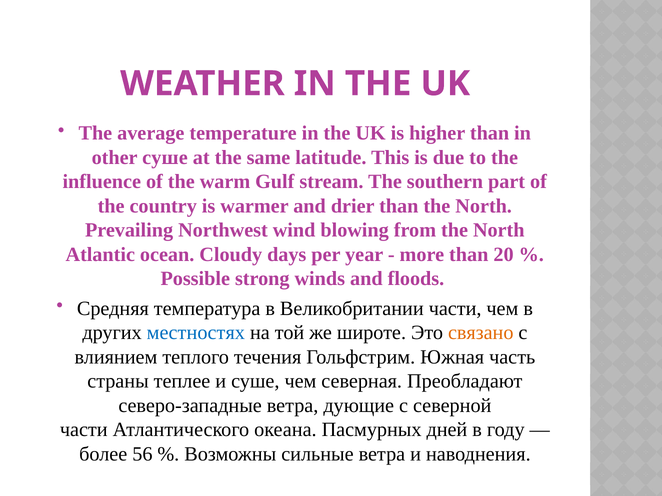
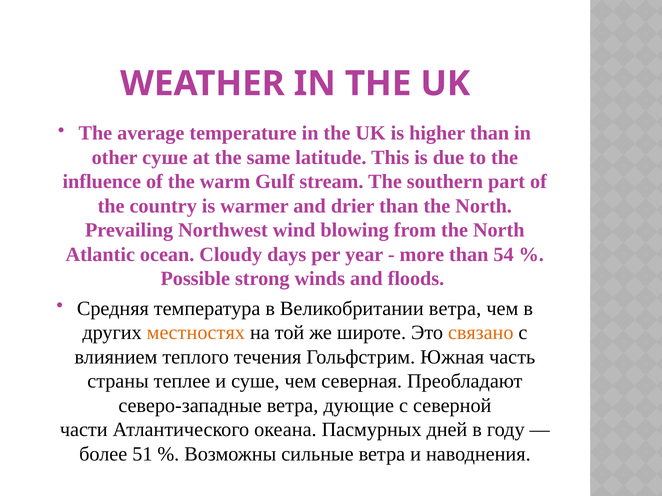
20: 20 -> 54
Великобритании части: части -> ветра
местностях colour: blue -> orange
56: 56 -> 51
